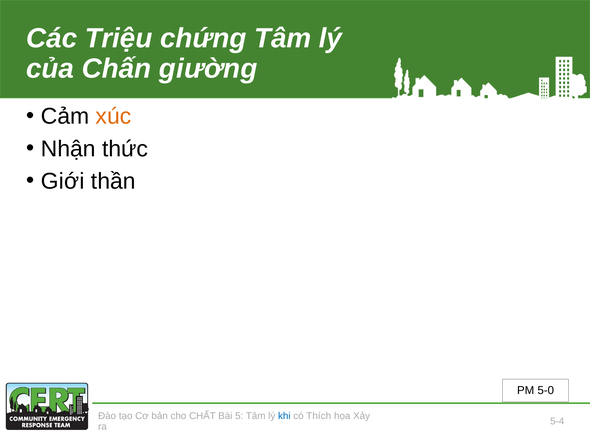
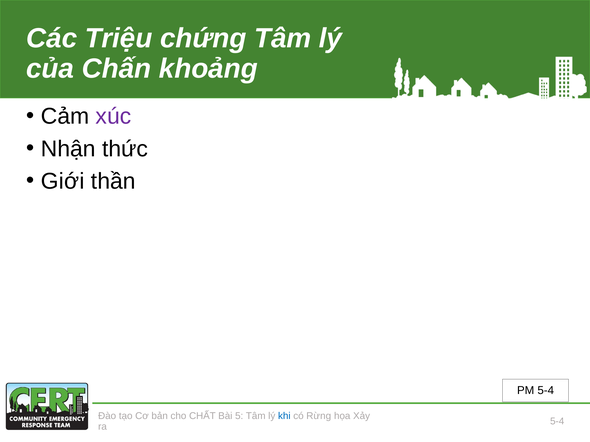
giường: giường -> khoảng
xúc colour: orange -> purple
PM 5-0: 5-0 -> 5-4
Thích: Thích -> Rừng
